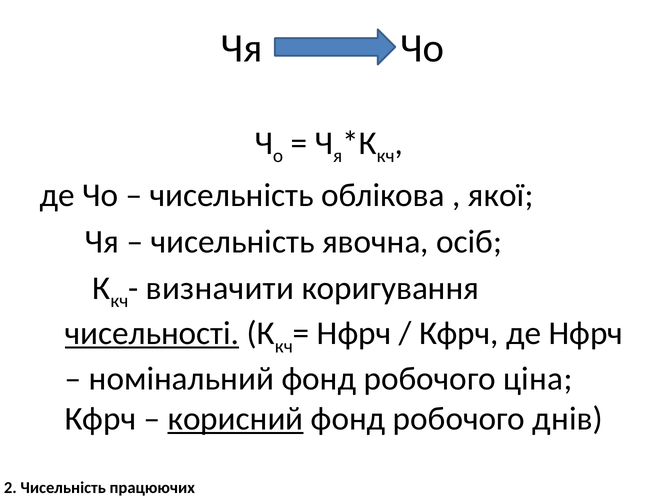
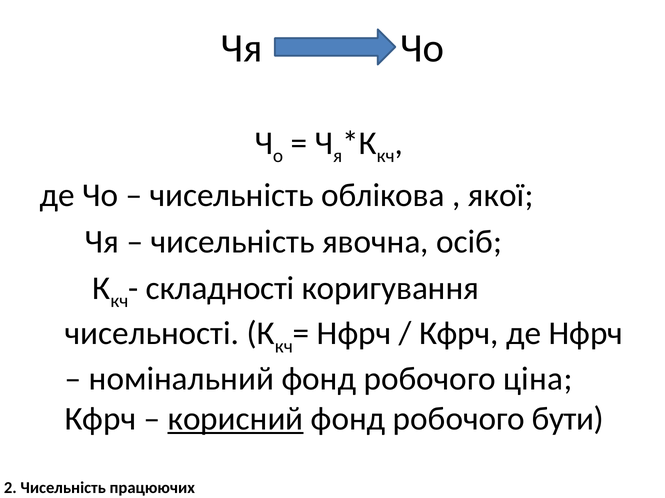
визначити: визначити -> складності
чисельності underline: present -> none
днів: днів -> бути
